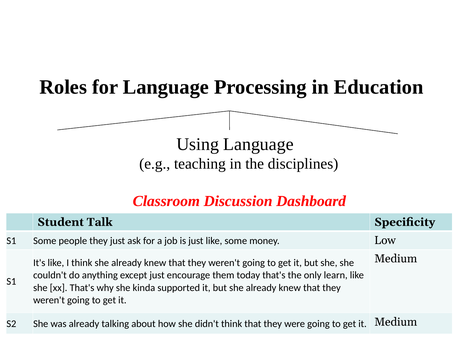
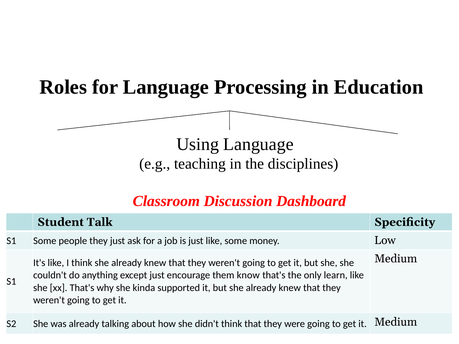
today: today -> know
